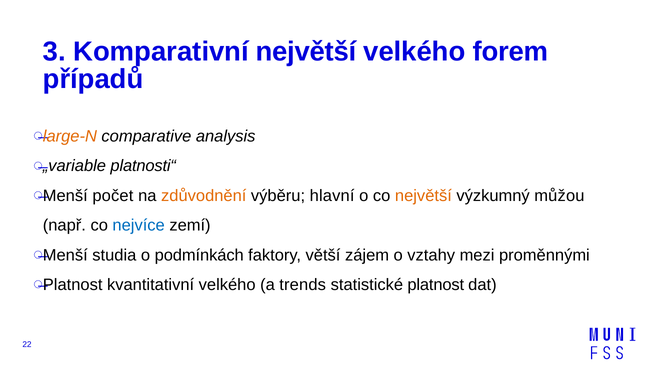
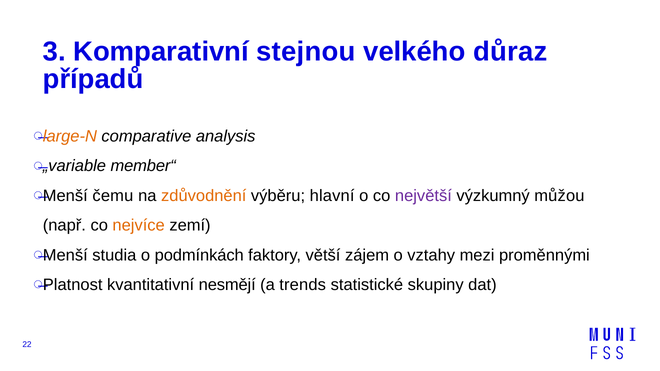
Komparativní největší: největší -> stejnou
forem: forem -> důraz
platnosti“: platnosti“ -> member“
počet: počet -> čemu
největší at (423, 196) colour: orange -> purple
nejvíce colour: blue -> orange
kvantitativní velkého: velkého -> nesmějí
statistické platnost: platnost -> skupiny
